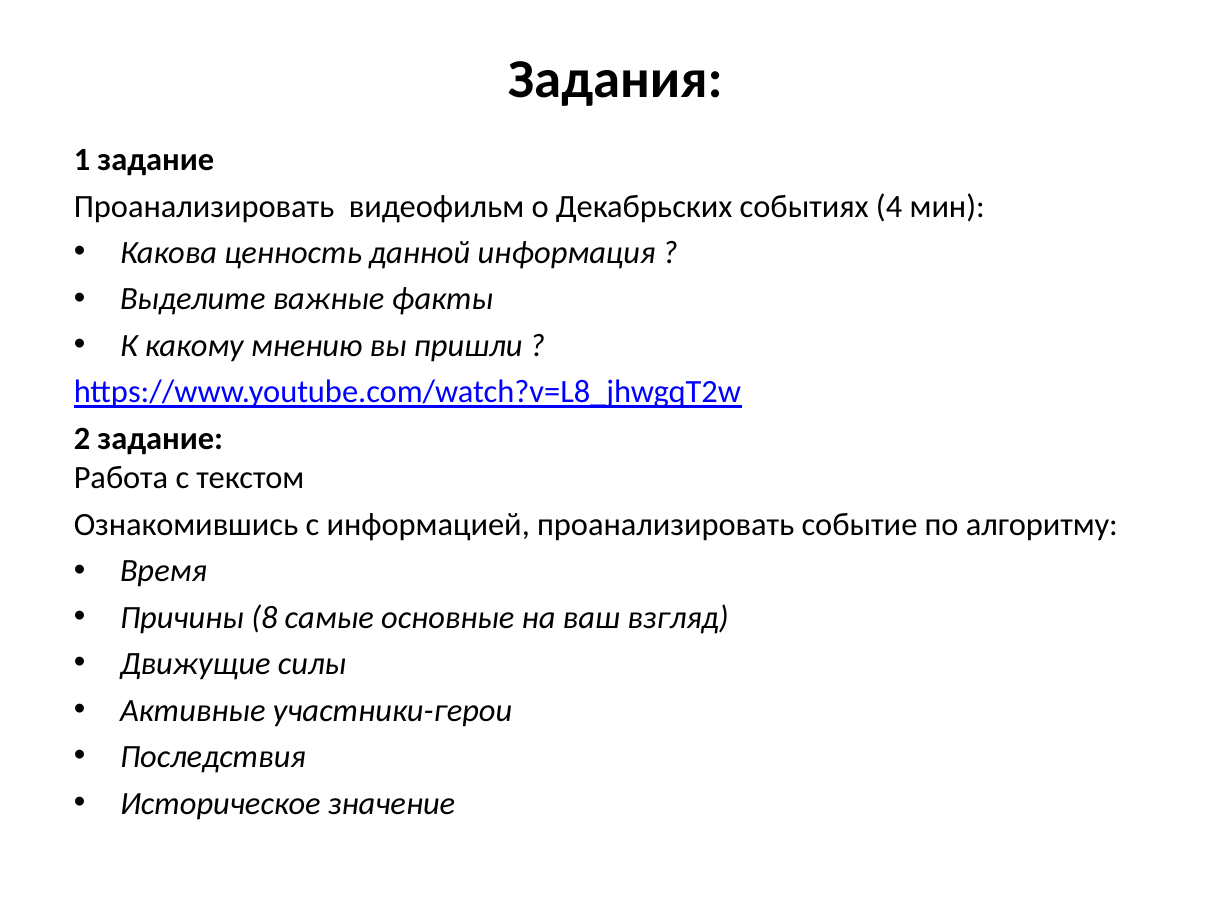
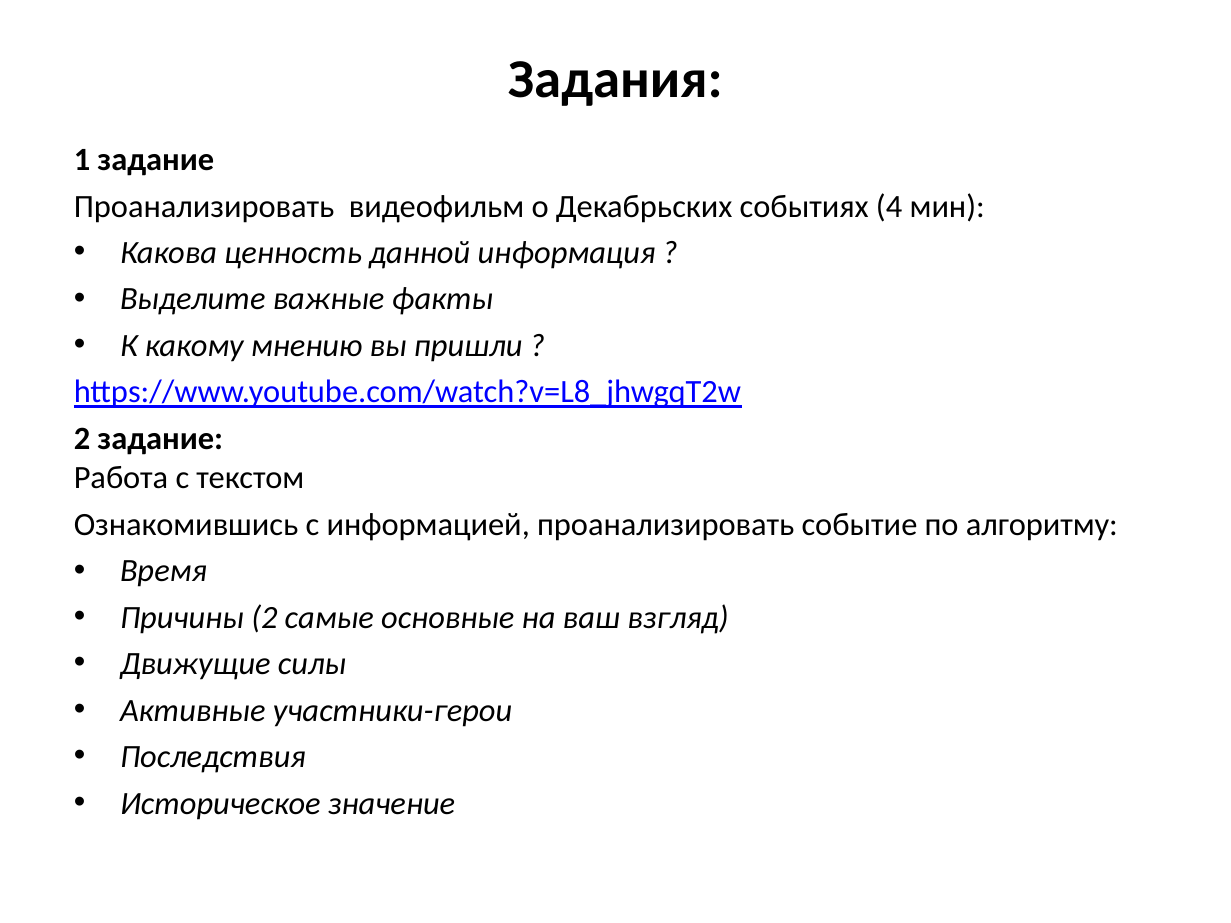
Причины 8: 8 -> 2
